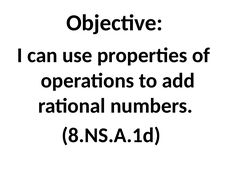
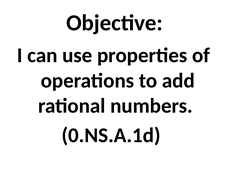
8.NS.A.1d: 8.NS.A.1d -> 0.NS.A.1d
